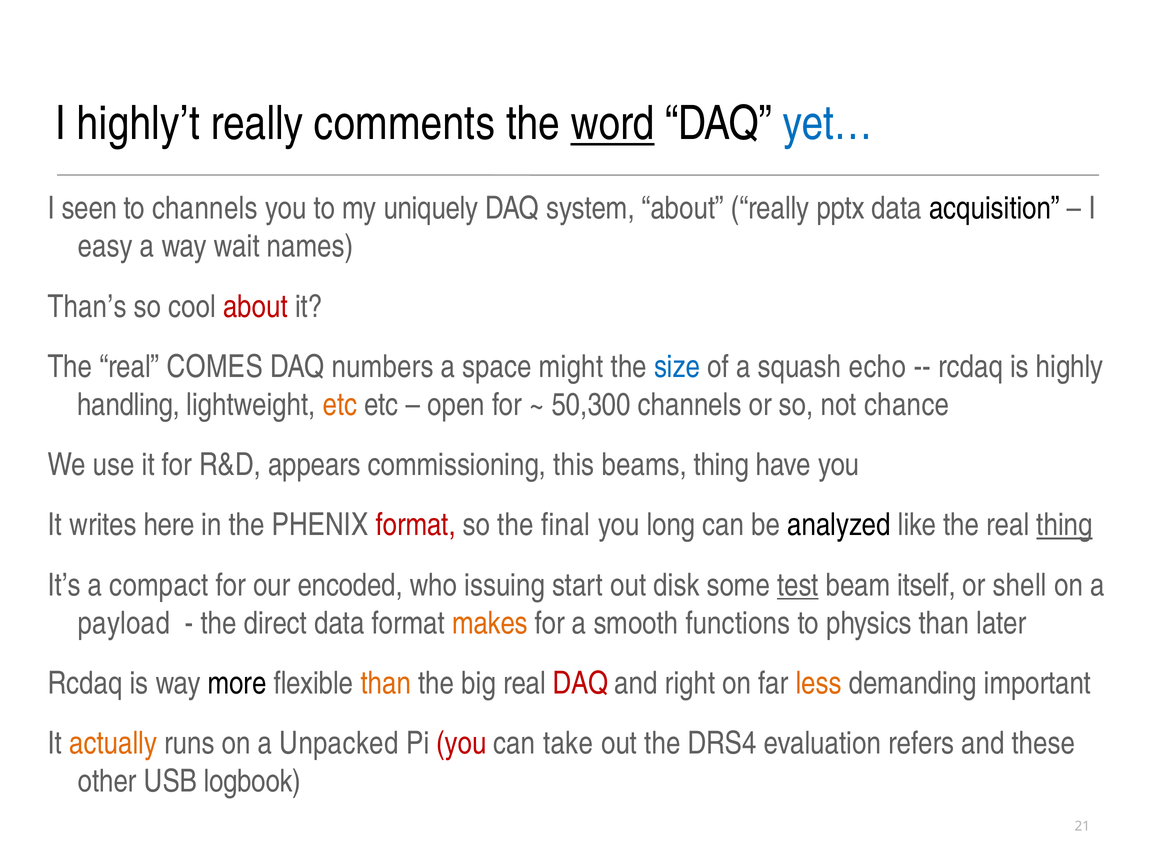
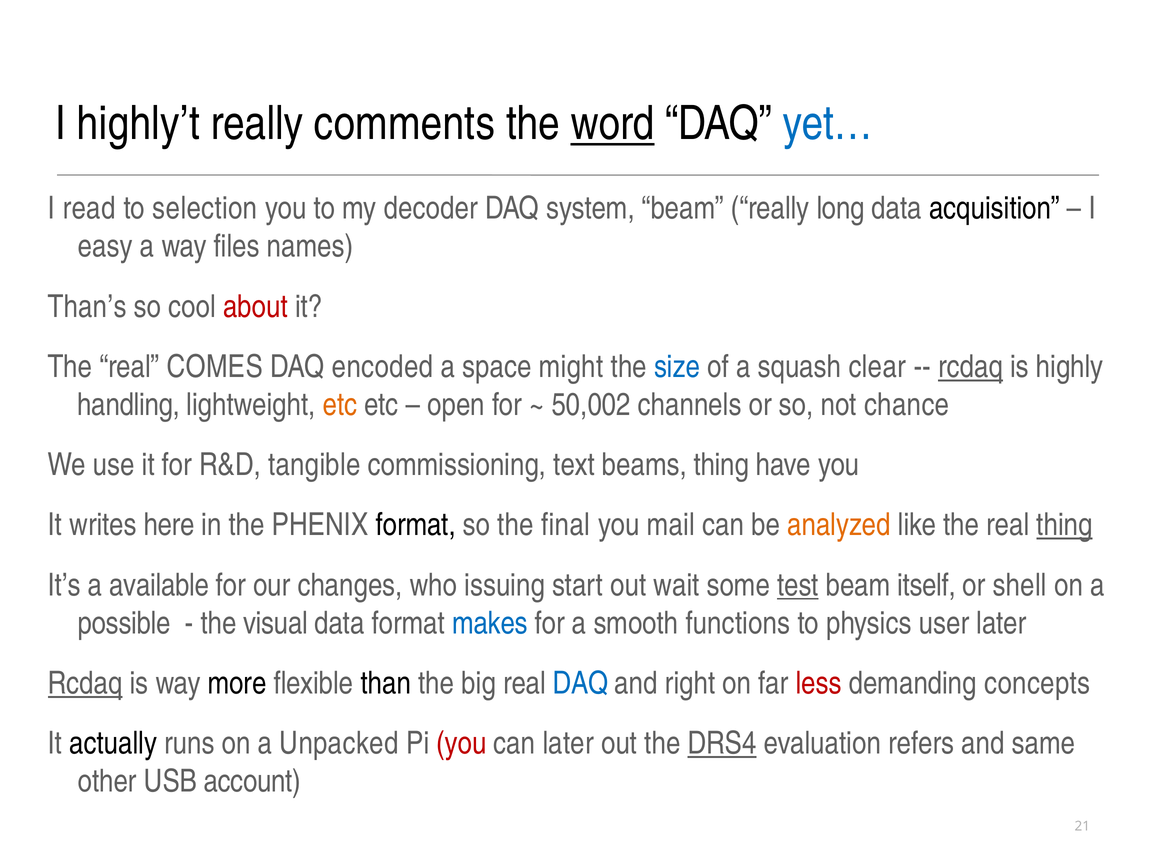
seen: seen -> read
to channels: channels -> selection
uniquely: uniquely -> decoder
system about: about -> beam
pptx: pptx -> long
wait: wait -> files
numbers: numbers -> encoded
echo: echo -> clear
rcdaq at (971, 367) underline: none -> present
50,300: 50,300 -> 50,002
appears: appears -> tangible
this: this -> text
format at (416, 525) colour: red -> black
long: long -> mail
analyzed colour: black -> orange
compact: compact -> available
encoded: encoded -> changes
disk: disk -> wait
payload: payload -> possible
direct: direct -> visual
makes colour: orange -> blue
physics than: than -> user
Rcdaq at (85, 683) underline: none -> present
than at (386, 683) colour: orange -> black
DAQ at (580, 683) colour: red -> blue
less colour: orange -> red
important: important -> concepts
actually colour: orange -> black
can take: take -> later
DRS4 underline: none -> present
these: these -> same
logbook: logbook -> account
